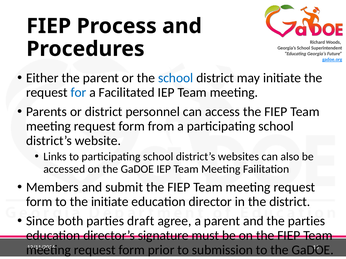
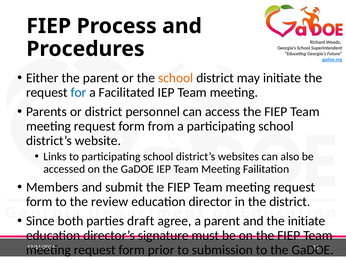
school at (176, 78) colour: blue -> orange
the initiate: initiate -> review
the parties: parties -> initiate
